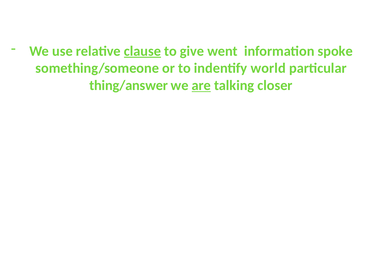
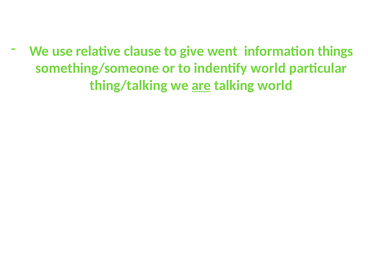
clause underline: present -> none
spoke: spoke -> things
thing/answer: thing/answer -> thing/talking
talking closer: closer -> world
